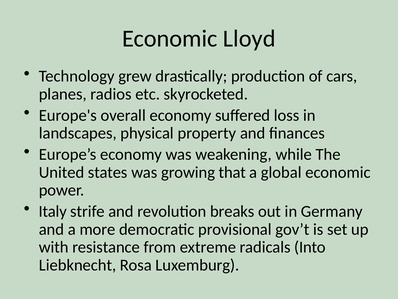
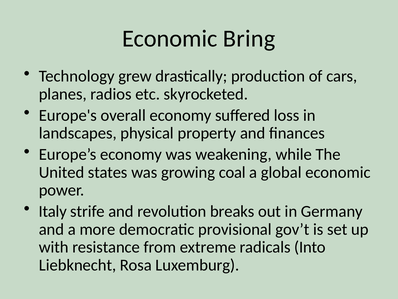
Lloyd: Lloyd -> Bring
that: that -> coal
